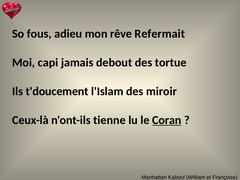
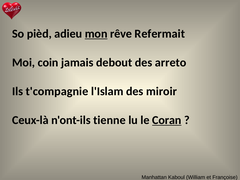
fous: fous -> pièd
mon underline: none -> present
capi: capi -> coin
tortue: tortue -> arreto
t'doucement: t'doucement -> t'compagnie
